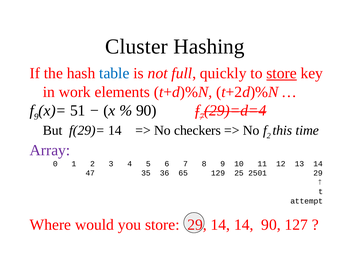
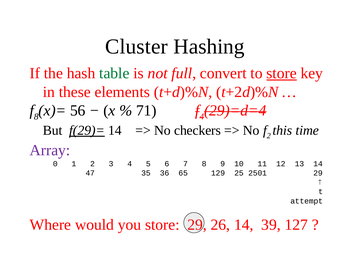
table colour: blue -> green
quickly: quickly -> convert
work: work -> these
9 at (36, 117): 9 -> 8
51: 51 -> 56
90 at (146, 111): 90 -> 71
7 at (202, 117): 7 -> 4
f(29)= underline: none -> present
14 at (220, 225): 14 -> 26
14 90: 90 -> 39
